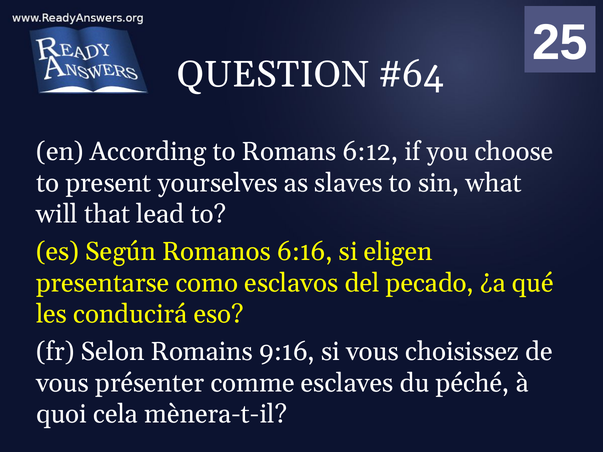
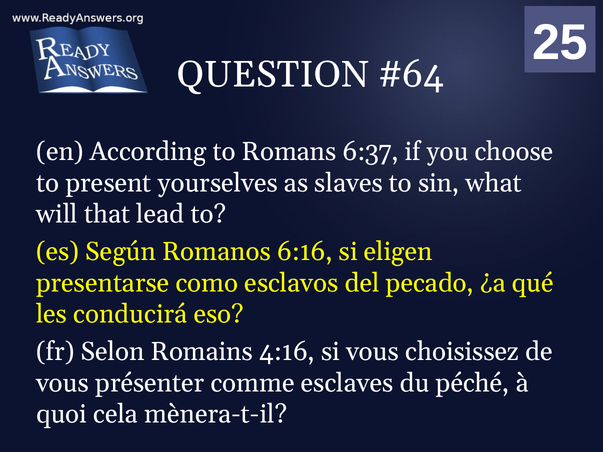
6:12: 6:12 -> 6:37
9:16: 9:16 -> 4:16
